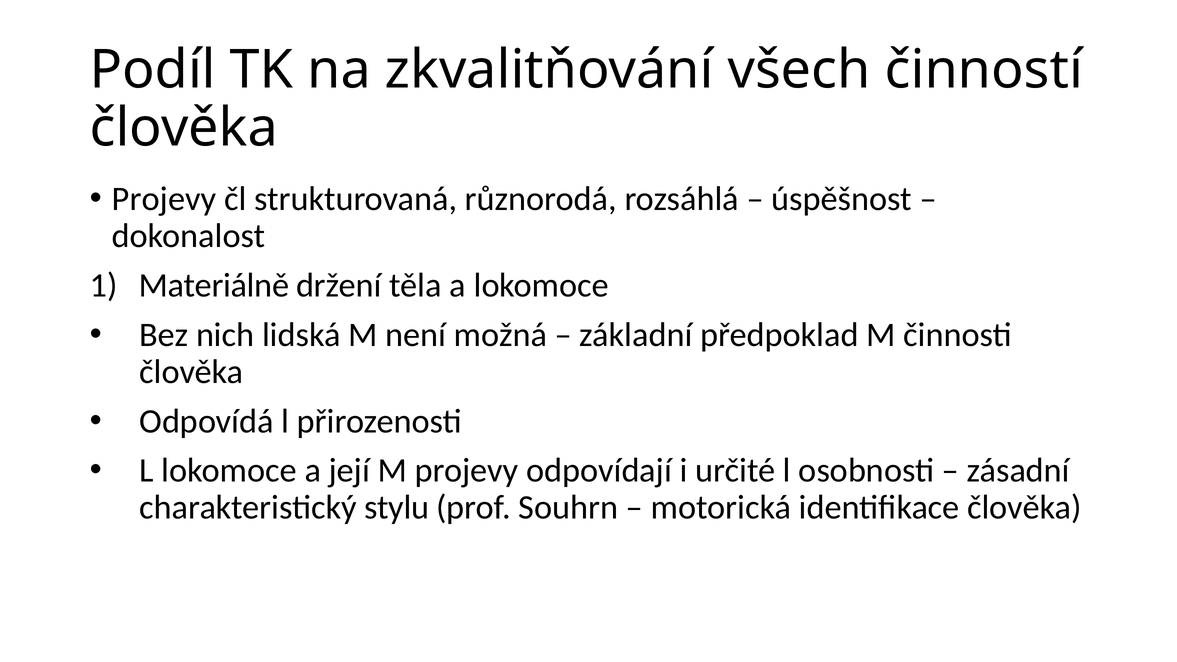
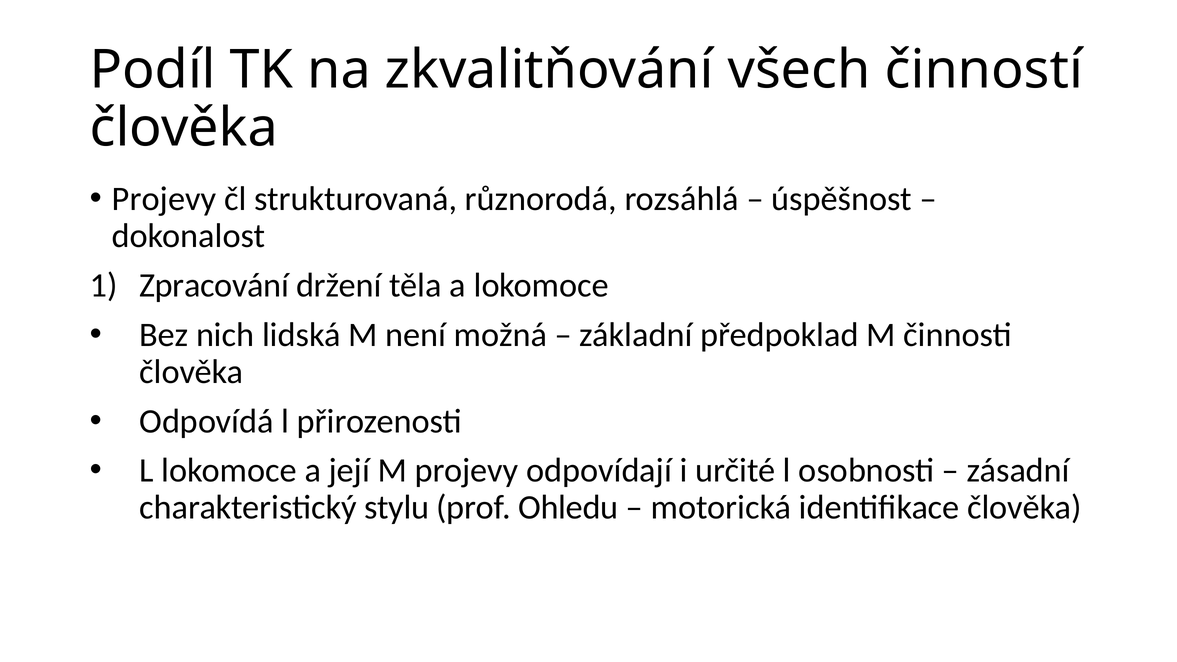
Materiálně: Materiálně -> Zpracování
Souhrn: Souhrn -> Ohledu
